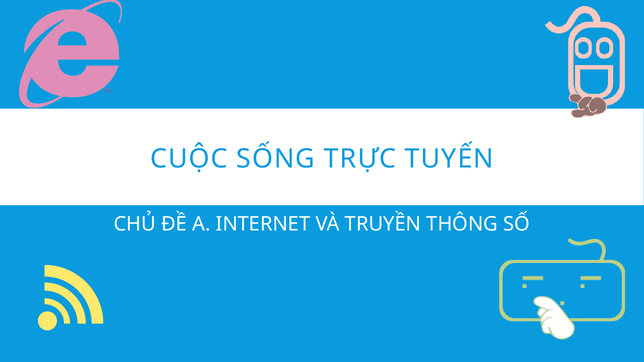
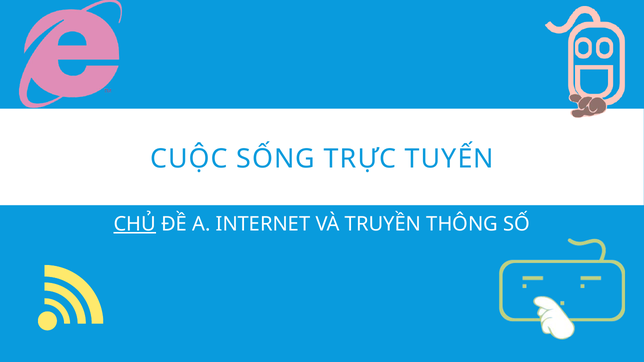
CHỦ underline: none -> present
